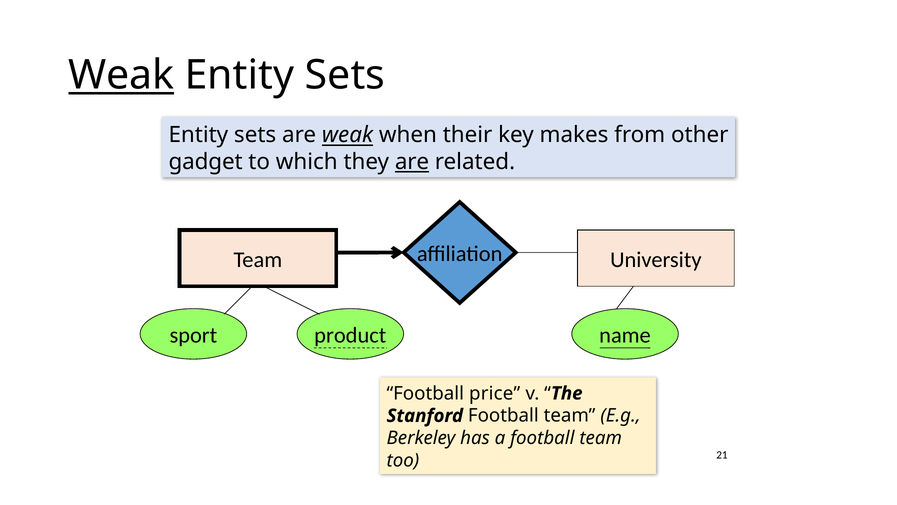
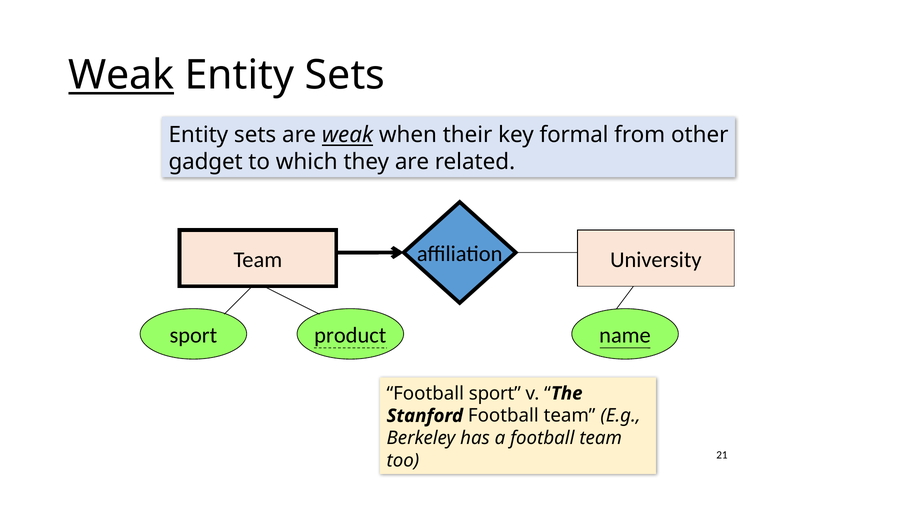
makes: makes -> formal
are at (412, 162) underline: present -> none
Football price: price -> sport
